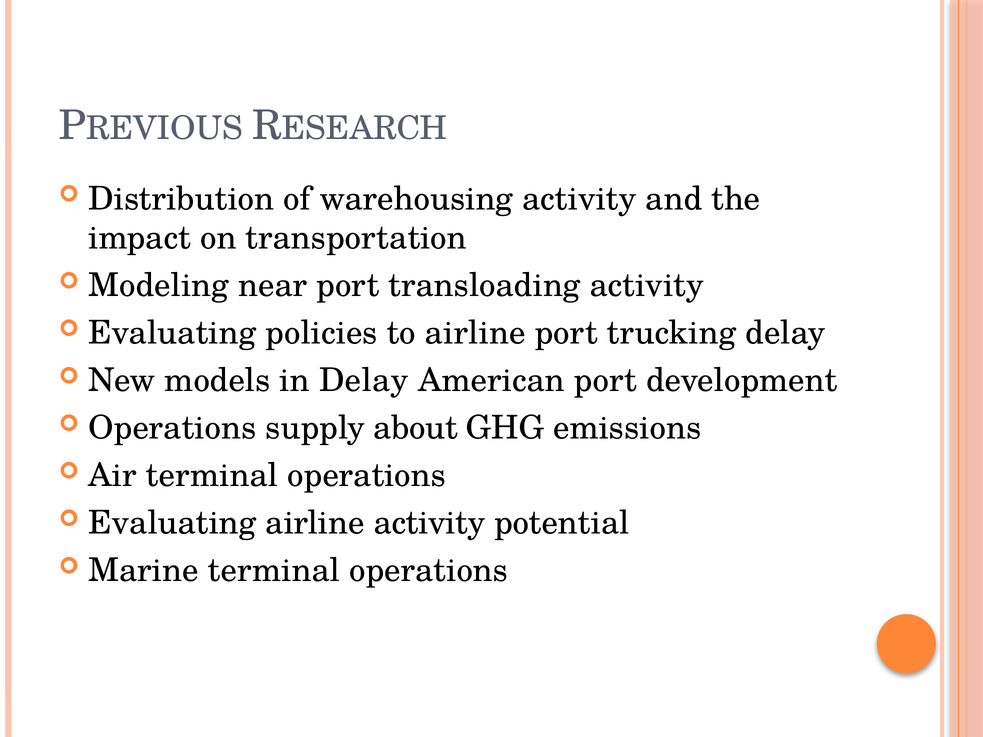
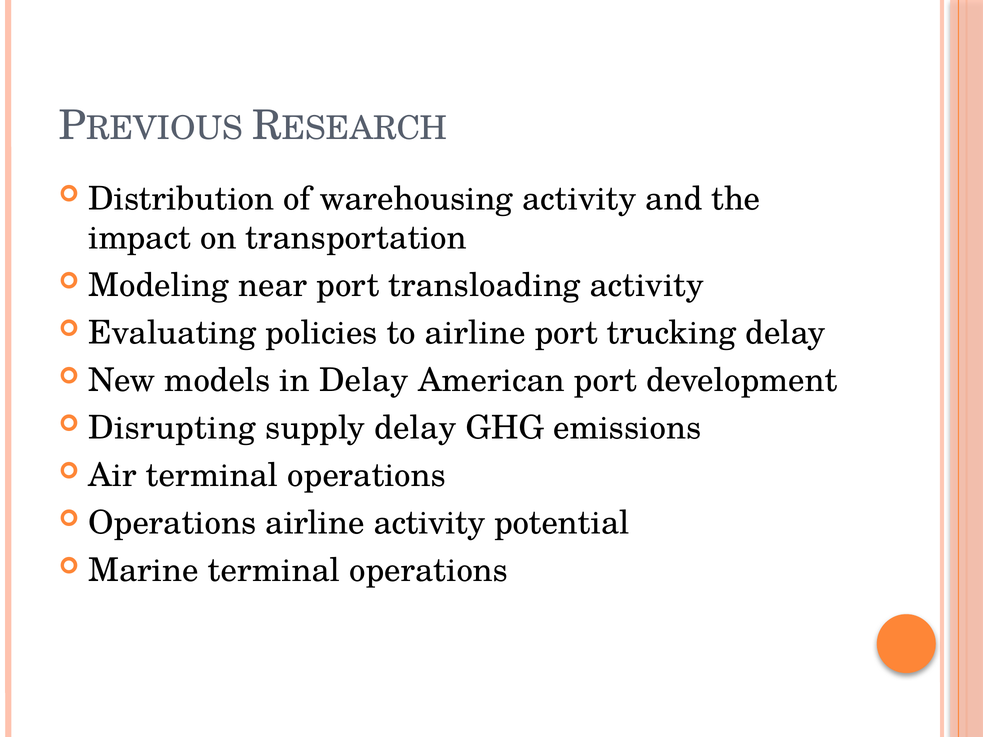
Operations at (172, 428): Operations -> Disrupting
supply about: about -> delay
Evaluating at (172, 523): Evaluating -> Operations
